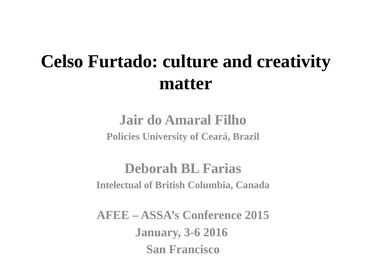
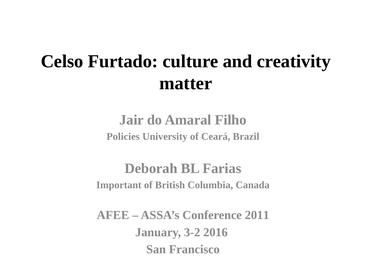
Intelectual: Intelectual -> Important
2015: 2015 -> 2011
3-6: 3-6 -> 3-2
